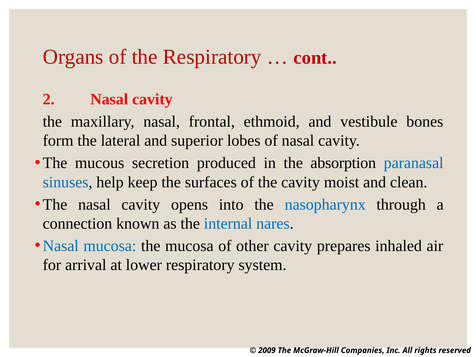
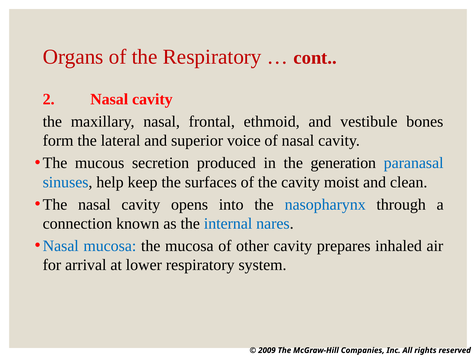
lobes: lobes -> voice
absorption: absorption -> generation
